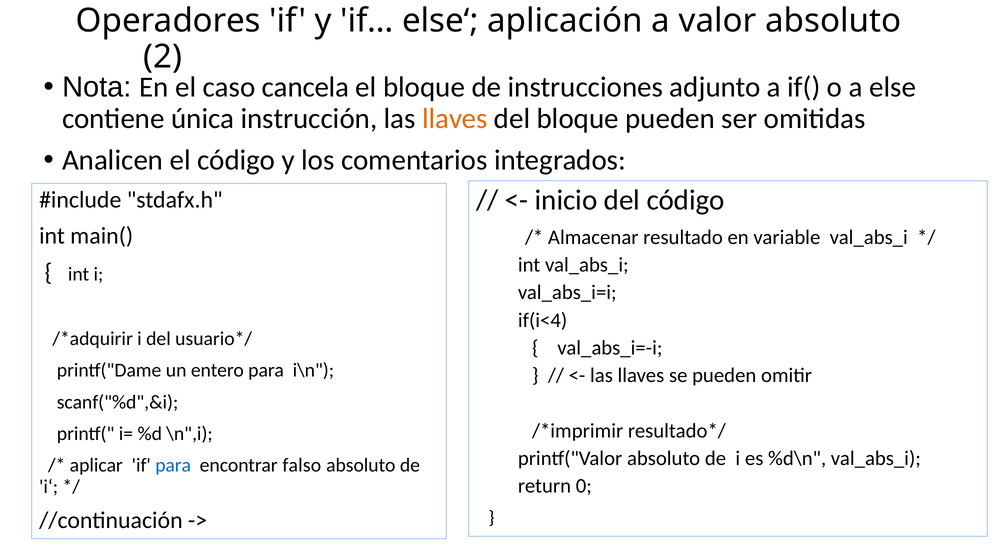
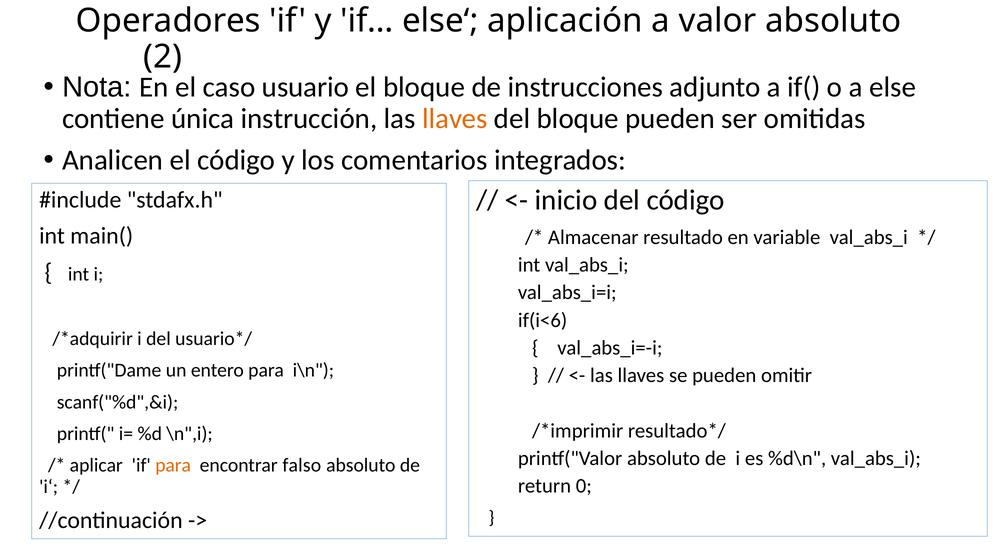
cancela: cancela -> usuario
if(i<4: if(i<4 -> if(i<6
para at (173, 465) colour: blue -> orange
